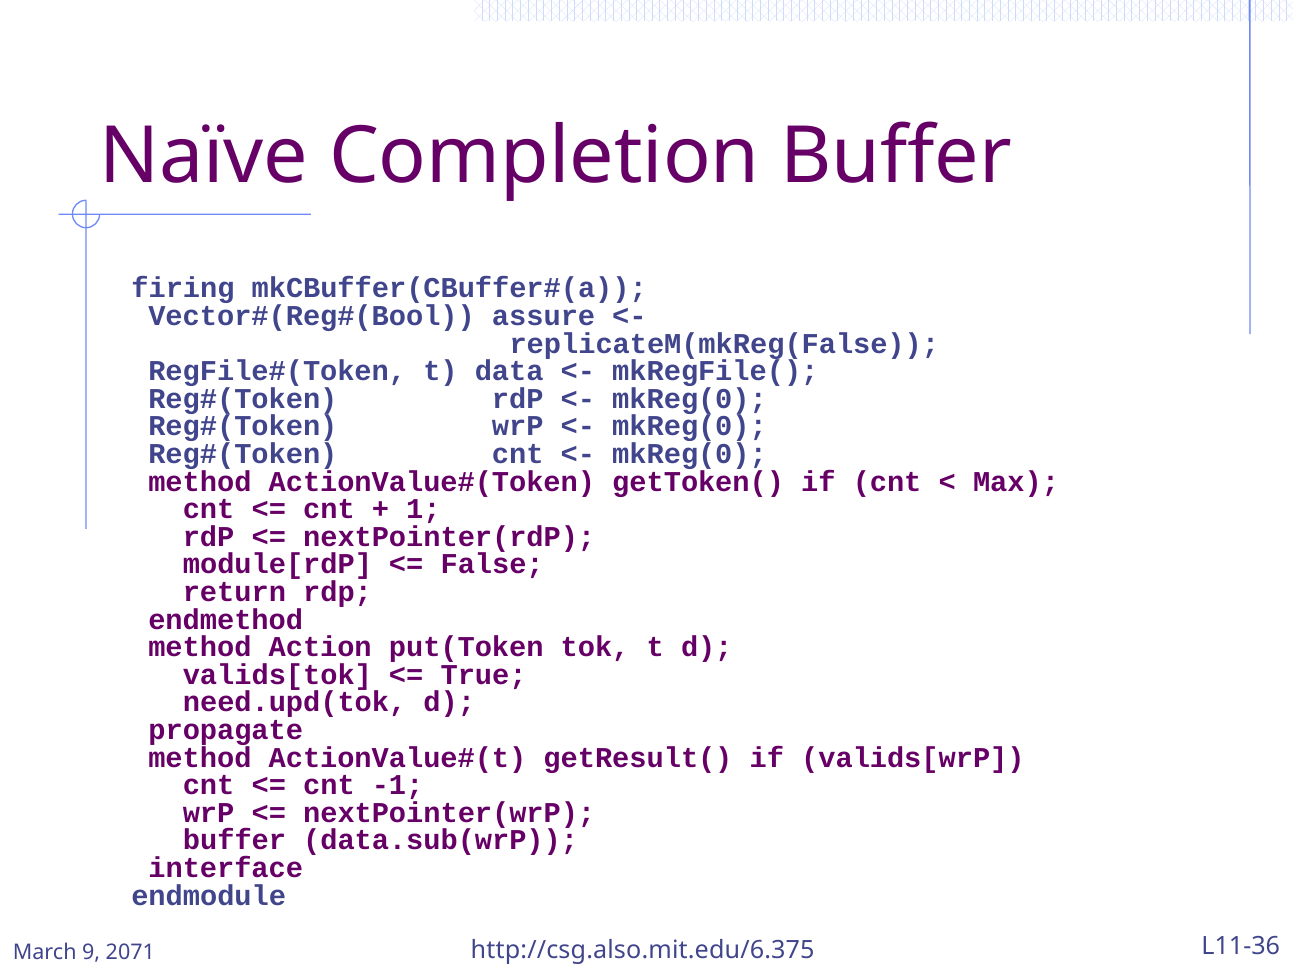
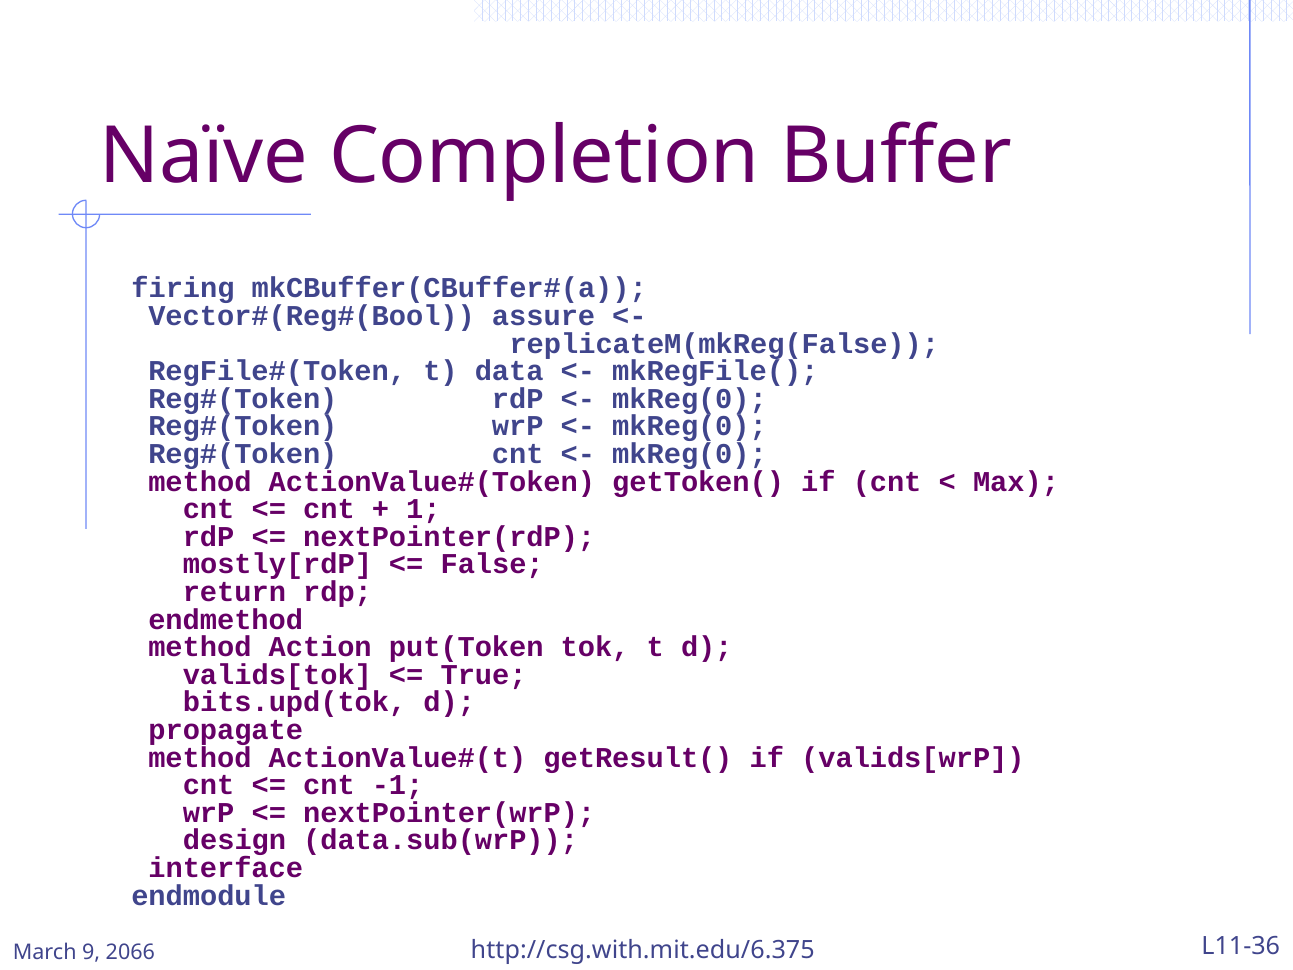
module[rdP: module[rdP -> mostly[rdP
need.upd(tok: need.upd(tok -> bits.upd(tok
buffer at (235, 840): buffer -> design
http://csg.also.mit.edu/6.375: http://csg.also.mit.edu/6.375 -> http://csg.with.mit.edu/6.375
2071: 2071 -> 2066
